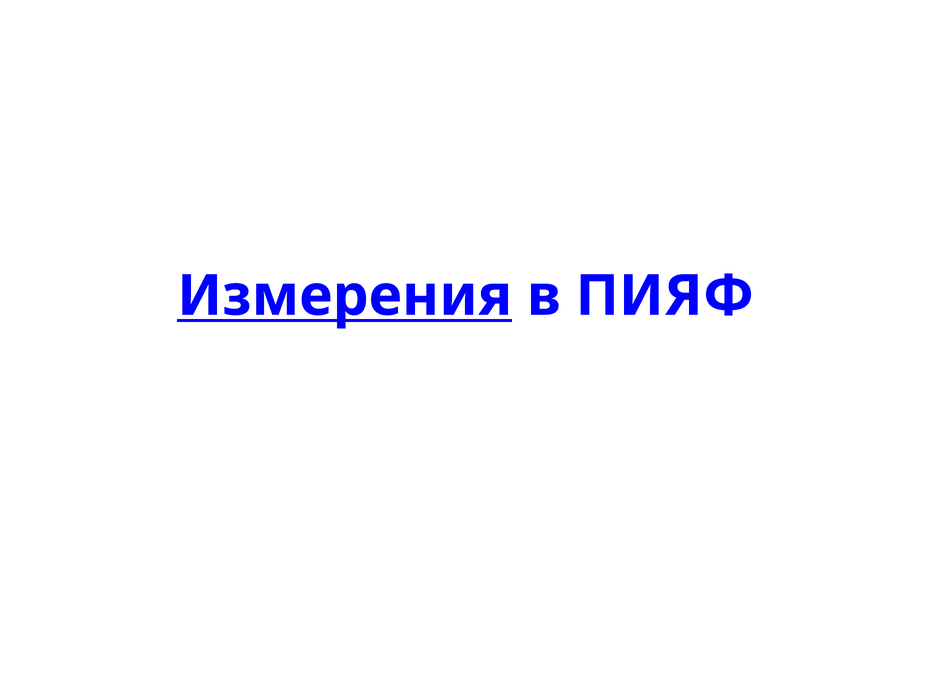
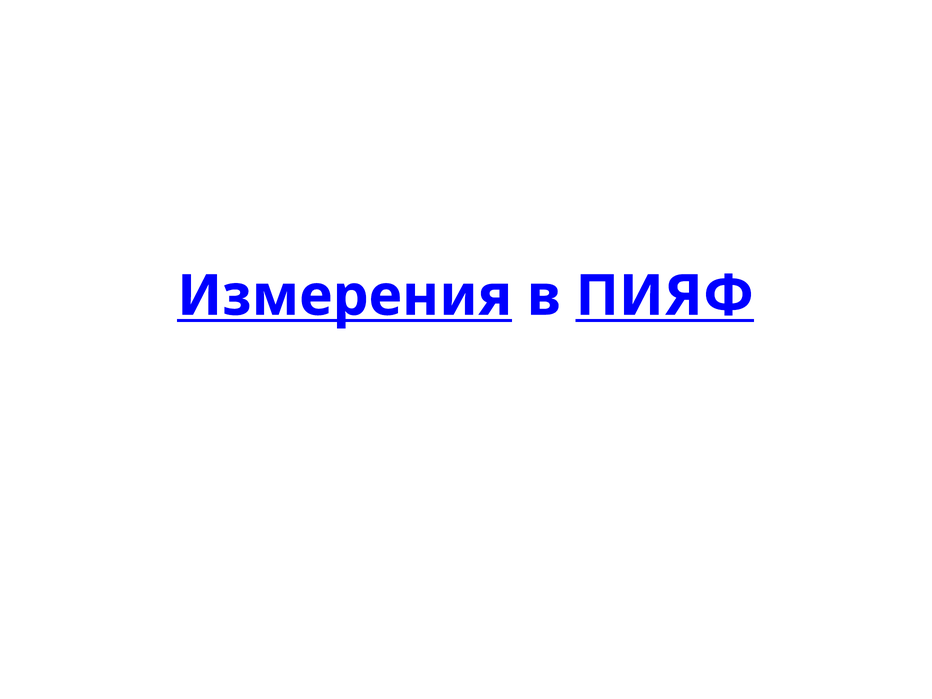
ПИЯФ underline: none -> present
